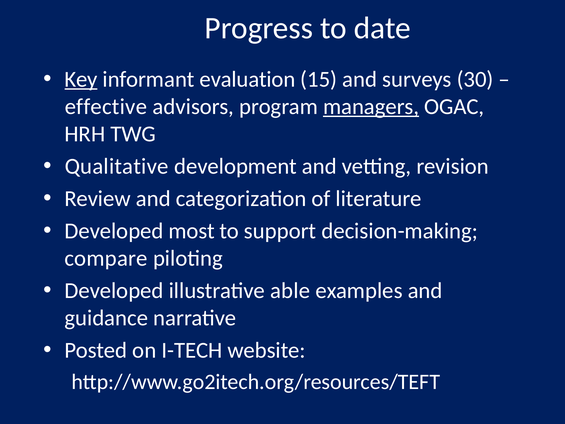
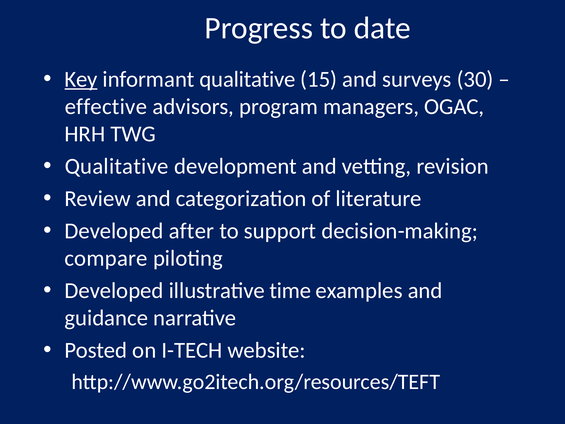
informant evaluation: evaluation -> qualitative
managers underline: present -> none
most: most -> after
able: able -> time
